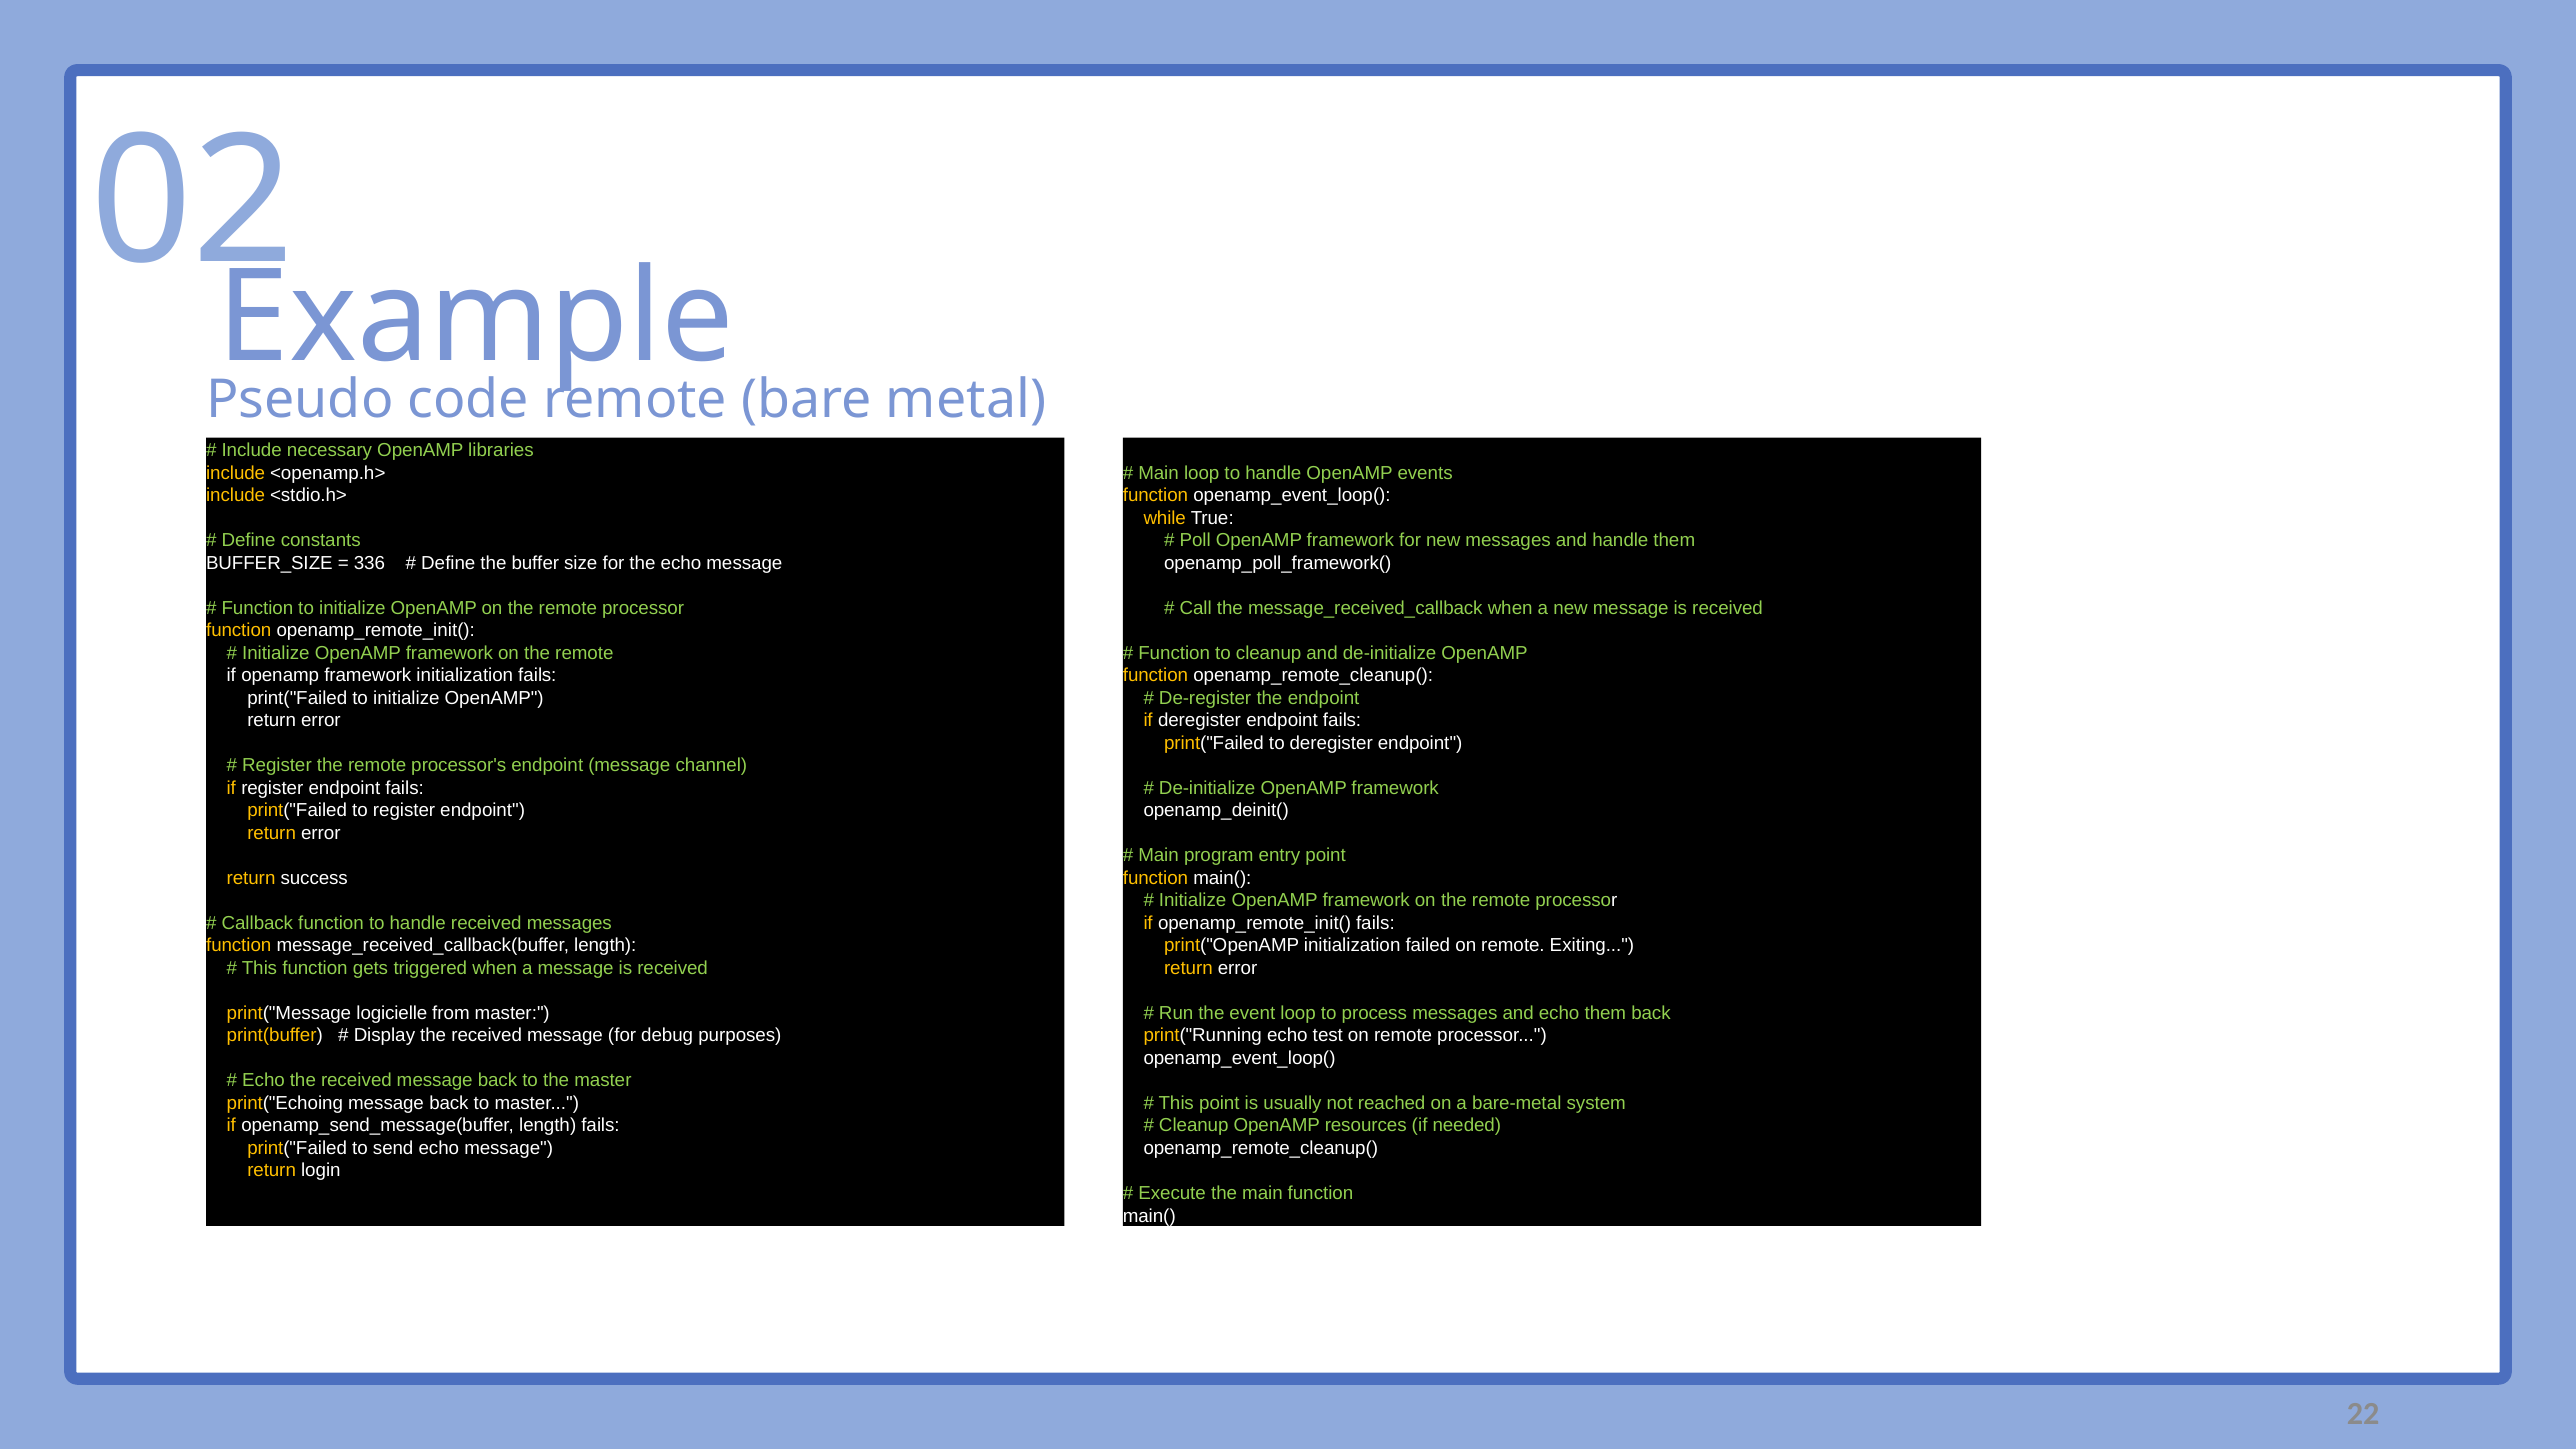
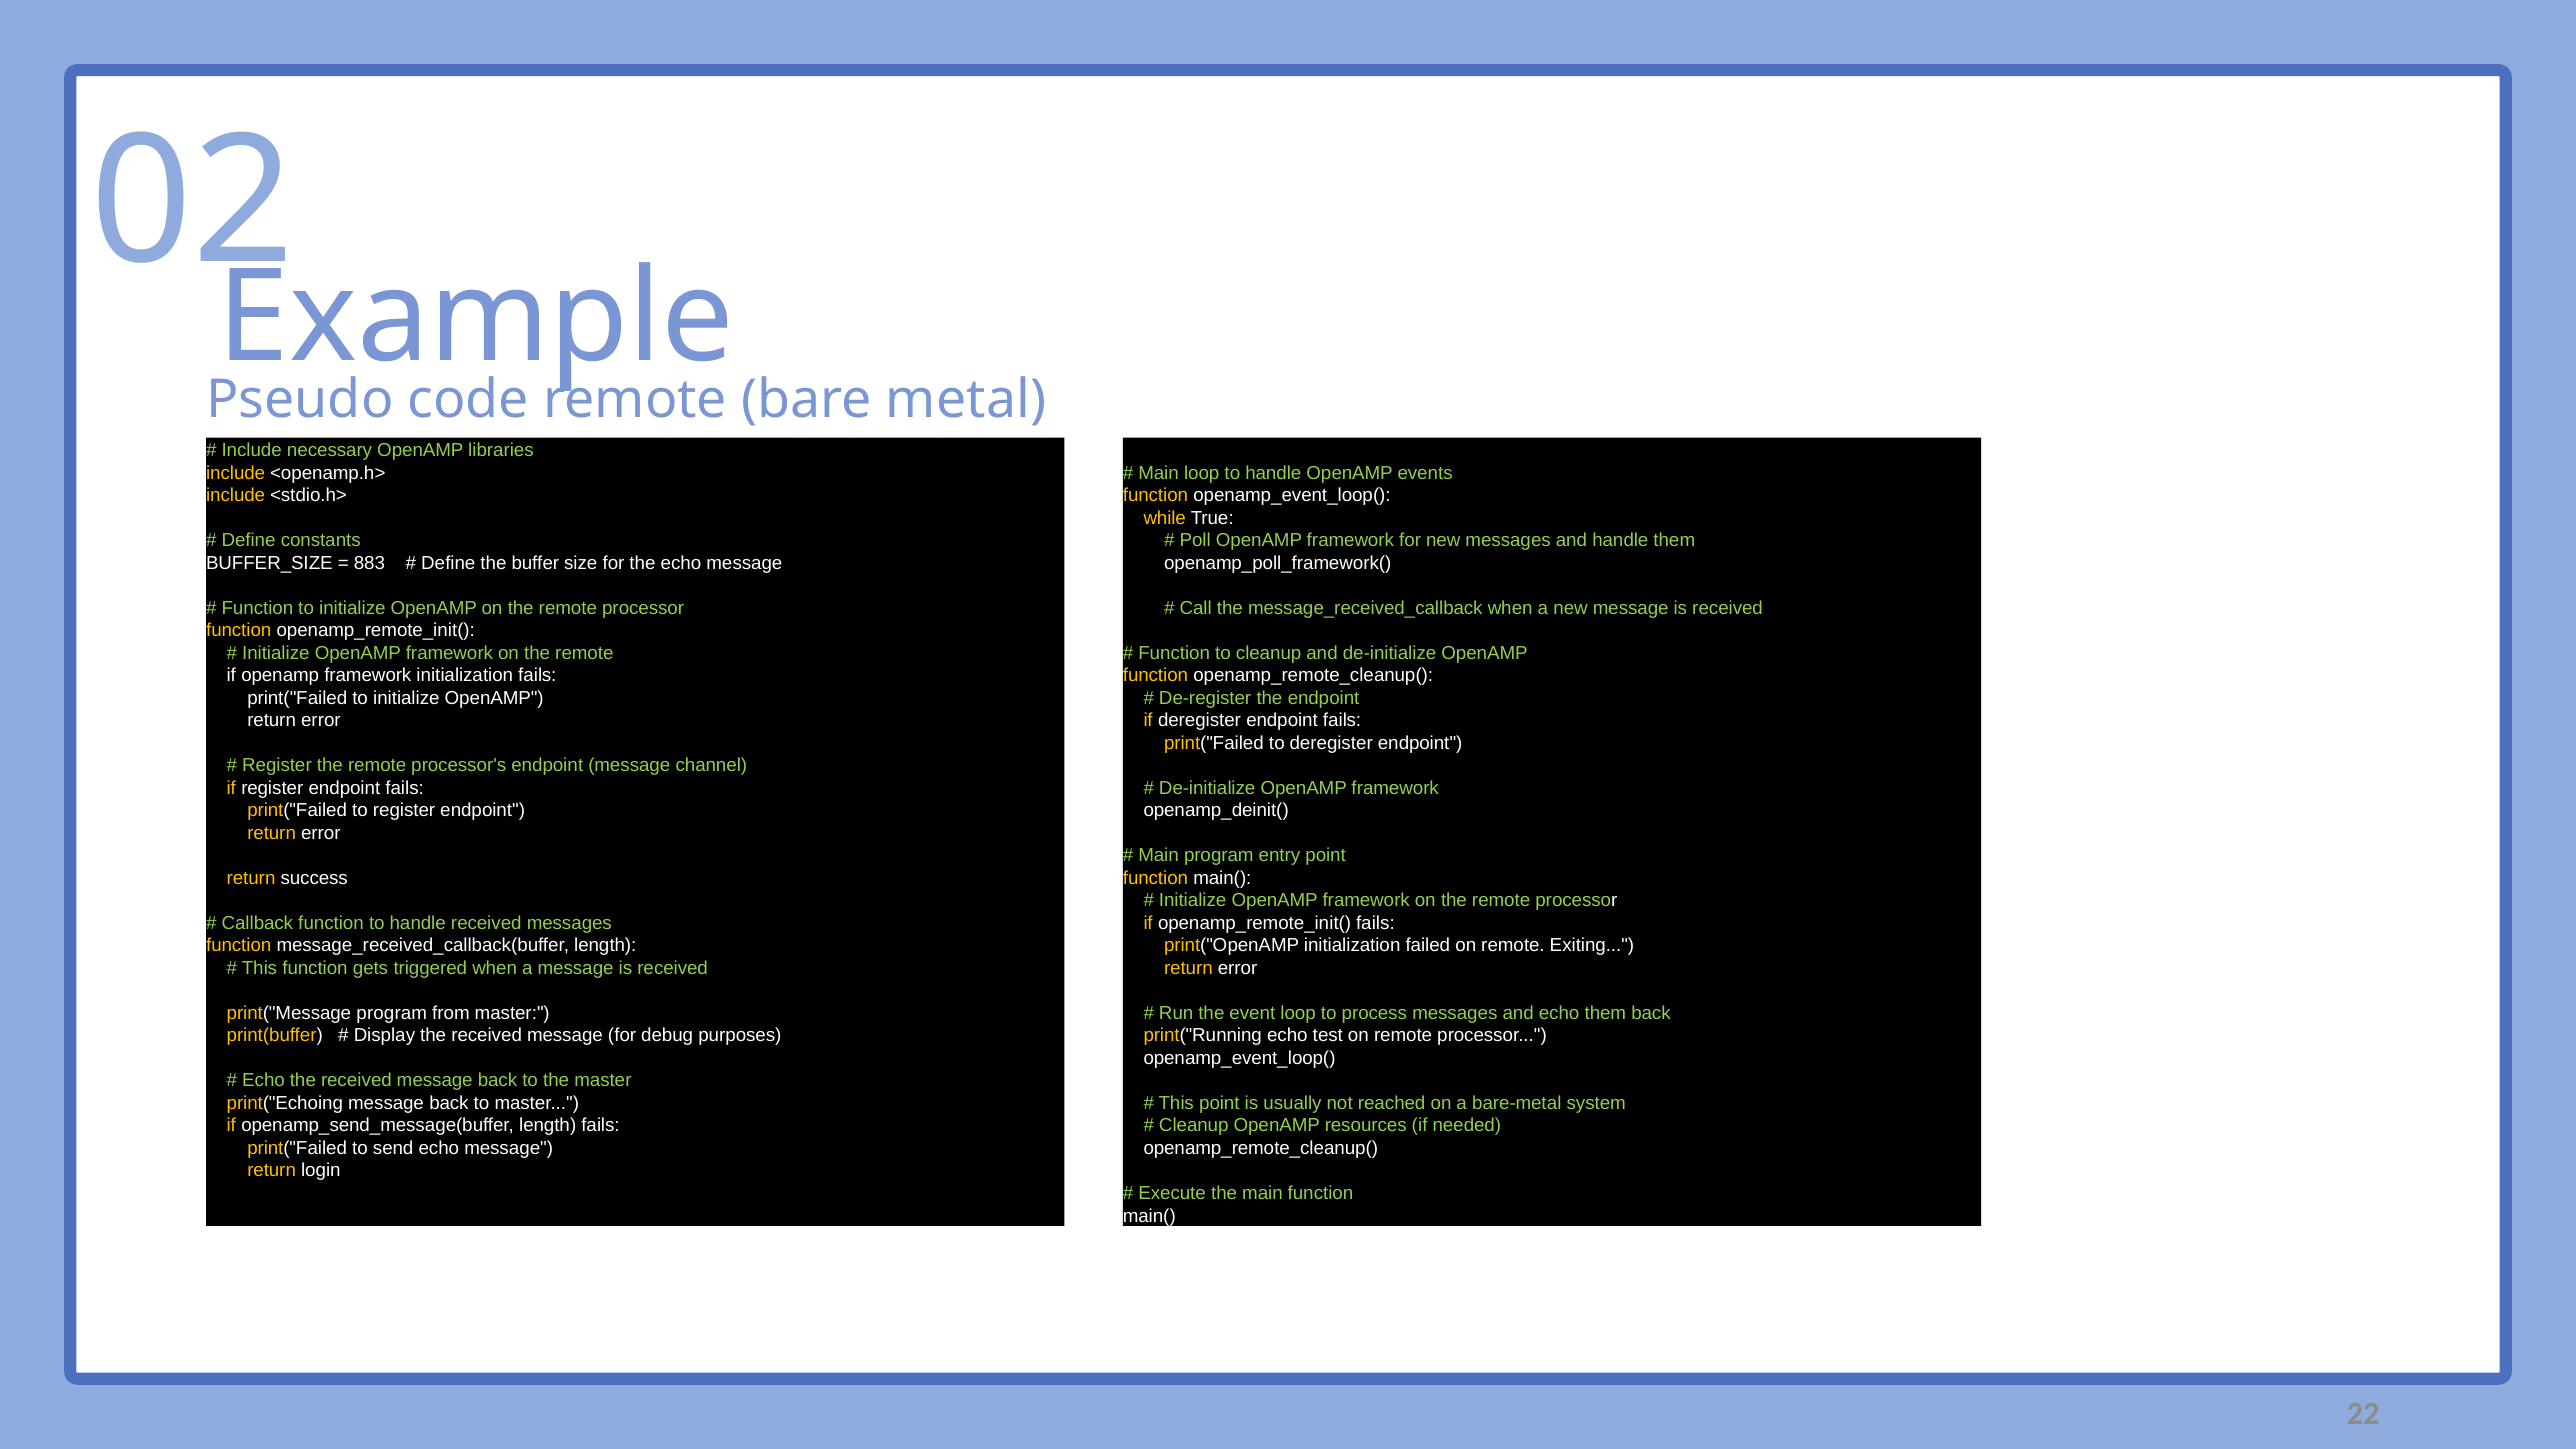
336: 336 -> 883
print("Message logicielle: logicielle -> program
